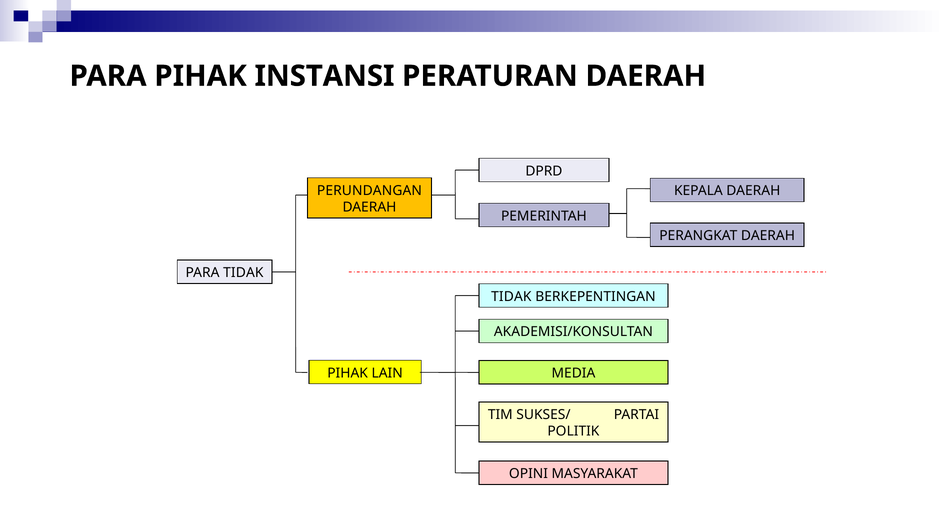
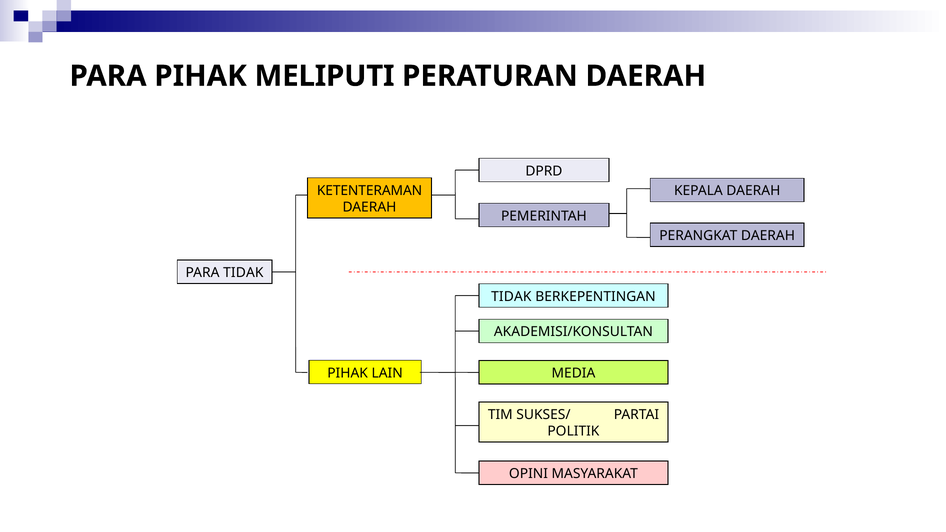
INSTANSI: INSTANSI -> MELIPUTI
PERUNDANGAN: PERUNDANGAN -> KETENTERAMAN
